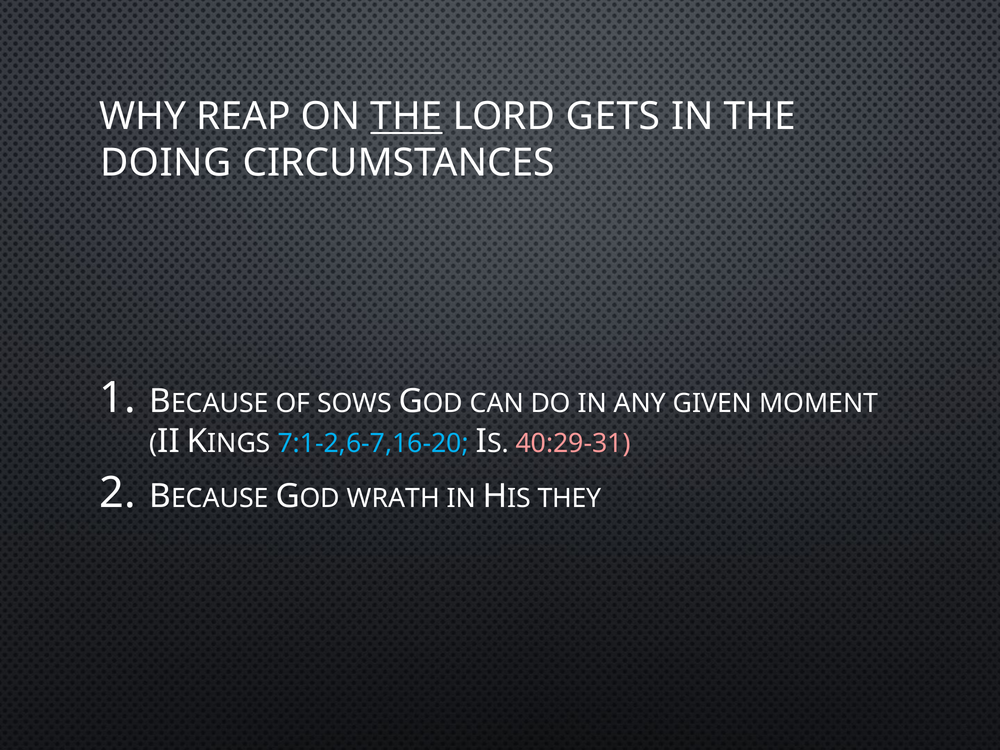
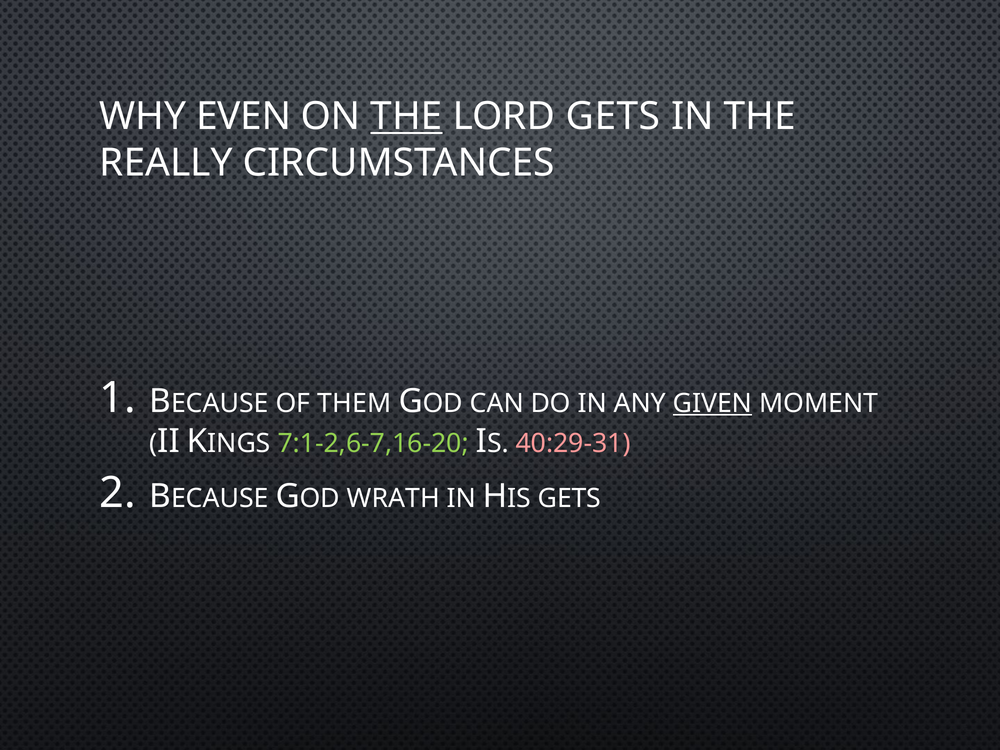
REAP: REAP -> EVEN
DOING: DOING -> REALLY
SOWS: SOWS -> THEM
GIVEN underline: none -> present
7:1-2,6-7,16-20 colour: light blue -> light green
IS THEY: THEY -> GETS
